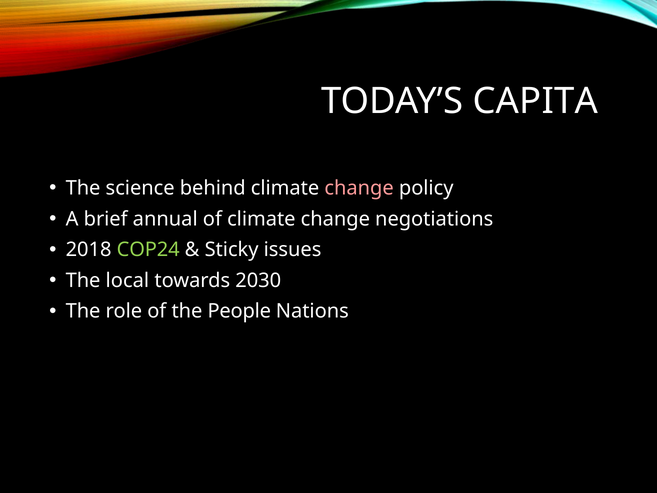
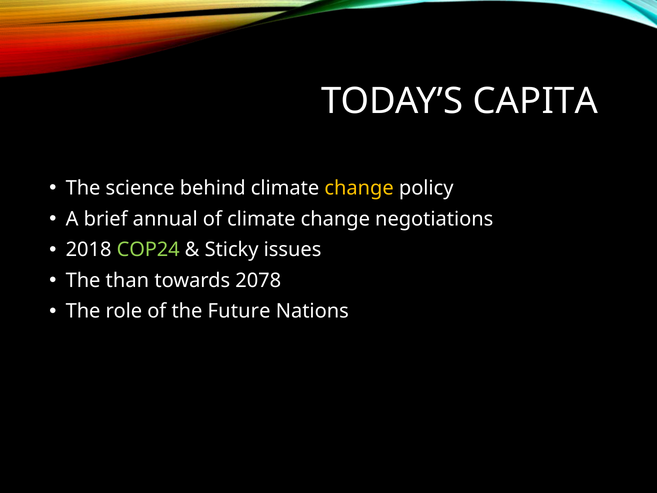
change at (359, 188) colour: pink -> yellow
local: local -> than
2030: 2030 -> 2078
People: People -> Future
